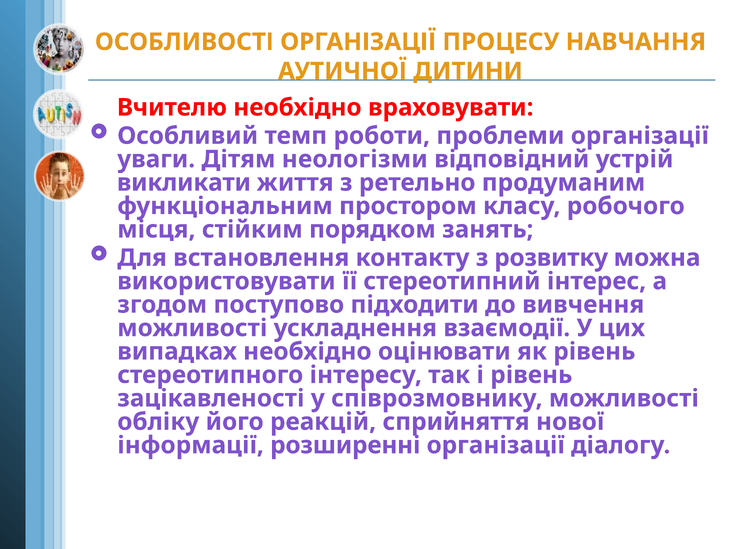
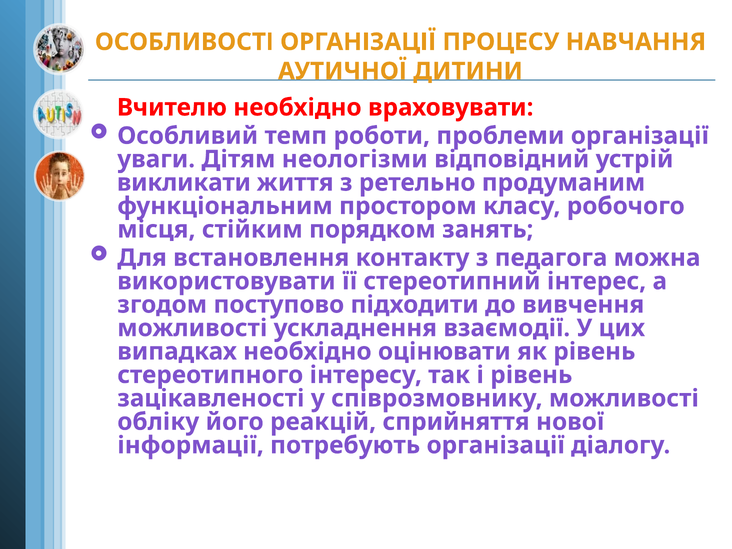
розвитку: розвитку -> педагога
розширенні: розширенні -> потребують
